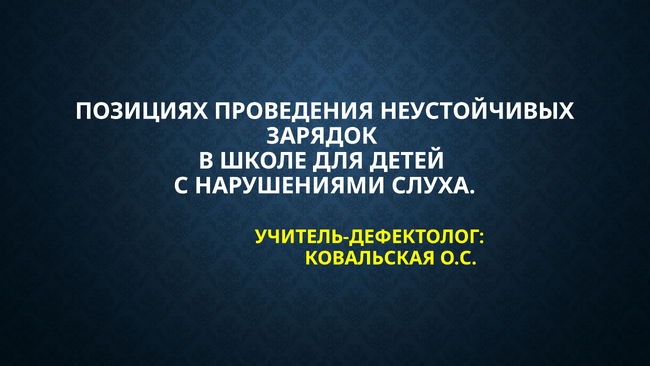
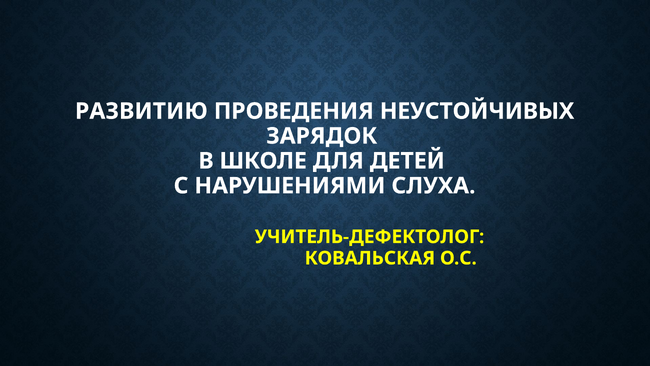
ПОЗИЦИЯХ: ПОЗИЦИЯХ -> РАЗВИТИЮ
